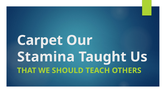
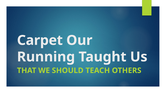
Stamina: Stamina -> Running
